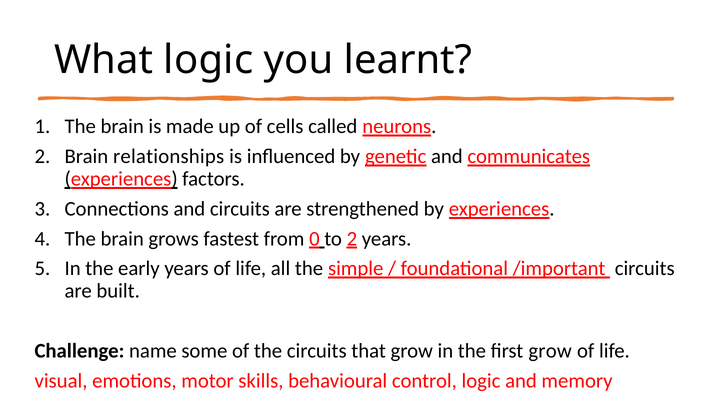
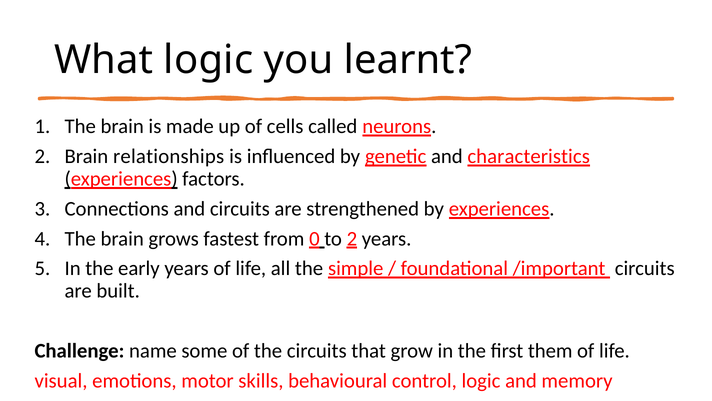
communicates: communicates -> characteristics
first grow: grow -> them
